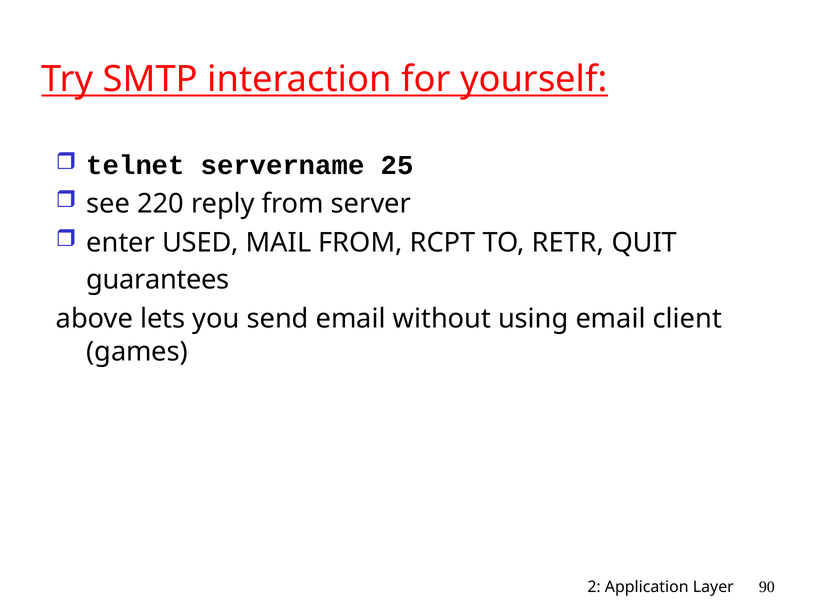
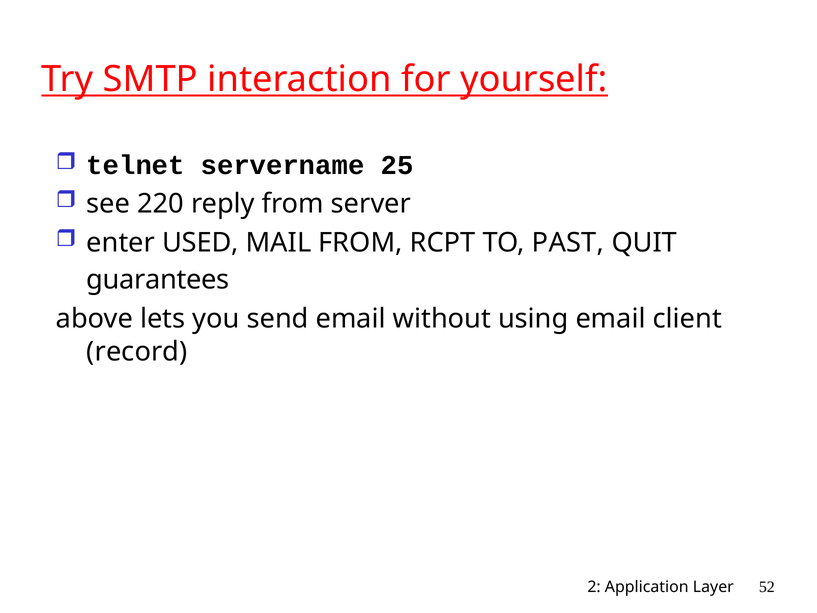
RETR: RETR -> PAST
games: games -> record
90: 90 -> 52
